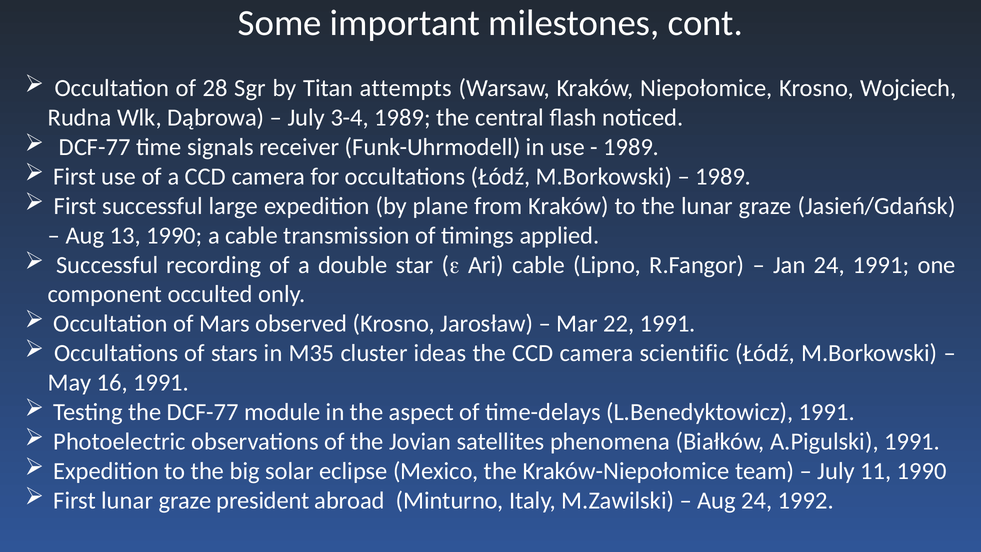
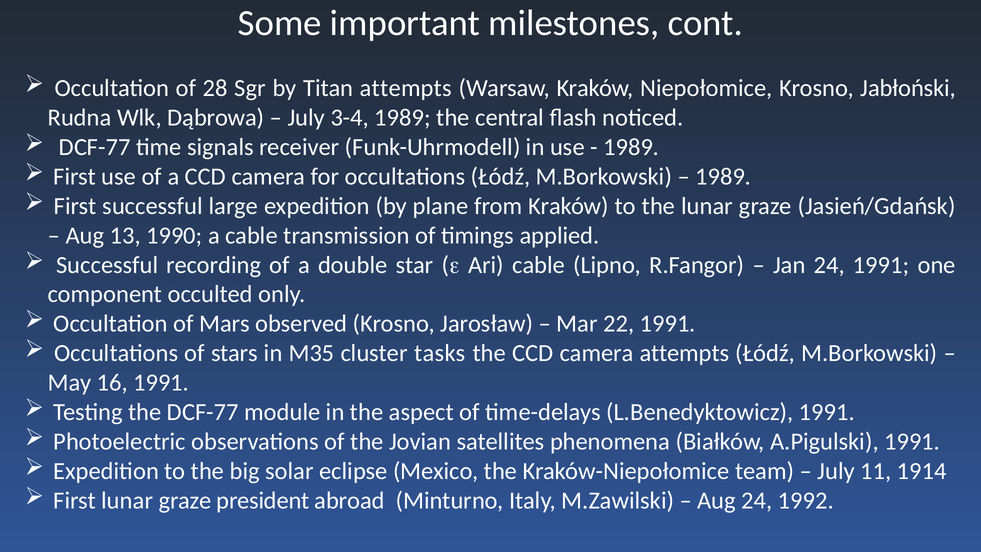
Wojciech: Wojciech -> Jabłoński
ideas: ideas -> tasks
camera scientific: scientific -> attempts
11 1990: 1990 -> 1914
